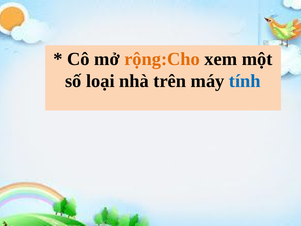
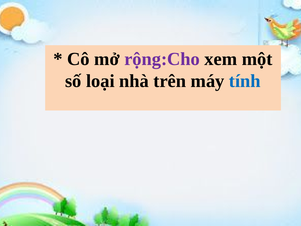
rộng:Cho colour: orange -> purple
